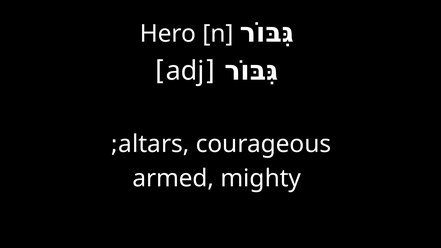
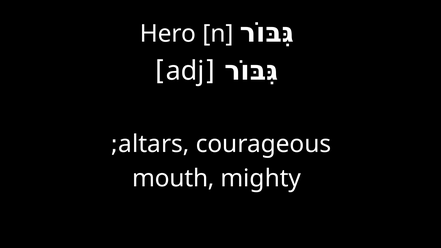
armed: armed -> mouth
